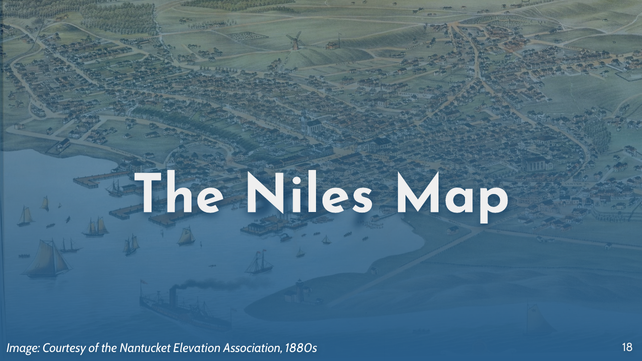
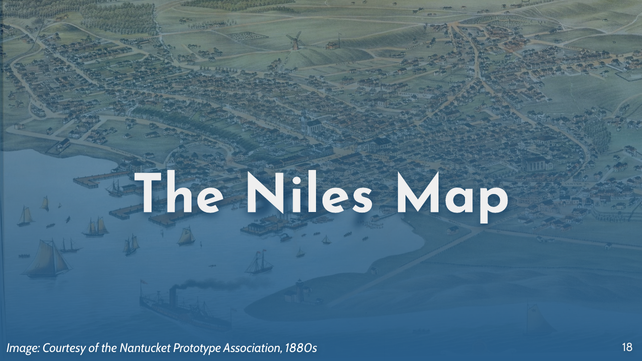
Elevation: Elevation -> Prototype
